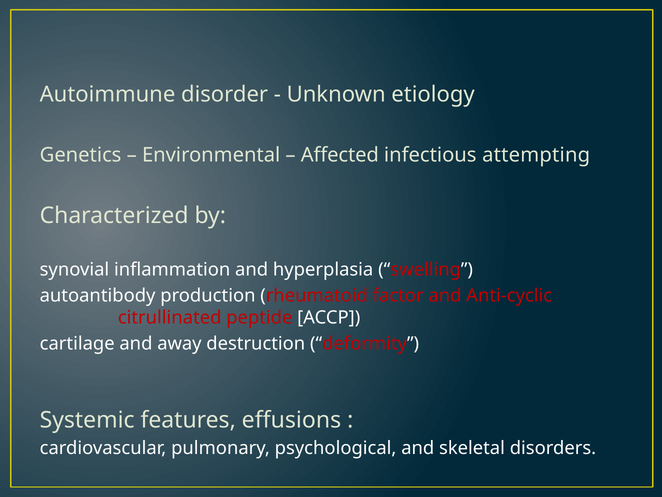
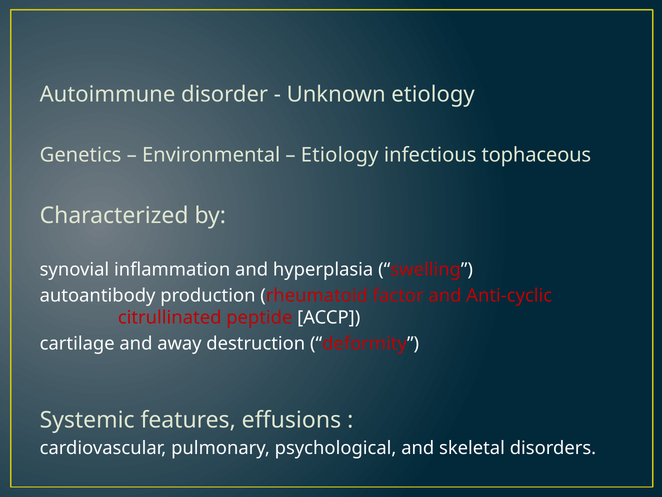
Affected at (340, 155): Affected -> Etiology
attempting: attempting -> tophaceous
